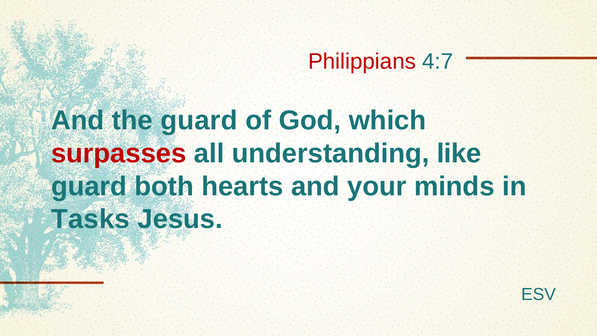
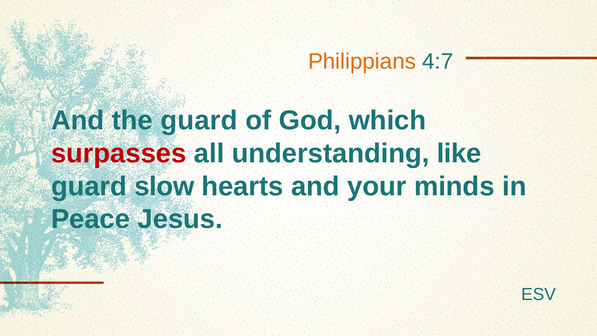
Philippians colour: red -> orange
both: both -> slow
Tasks: Tasks -> Peace
